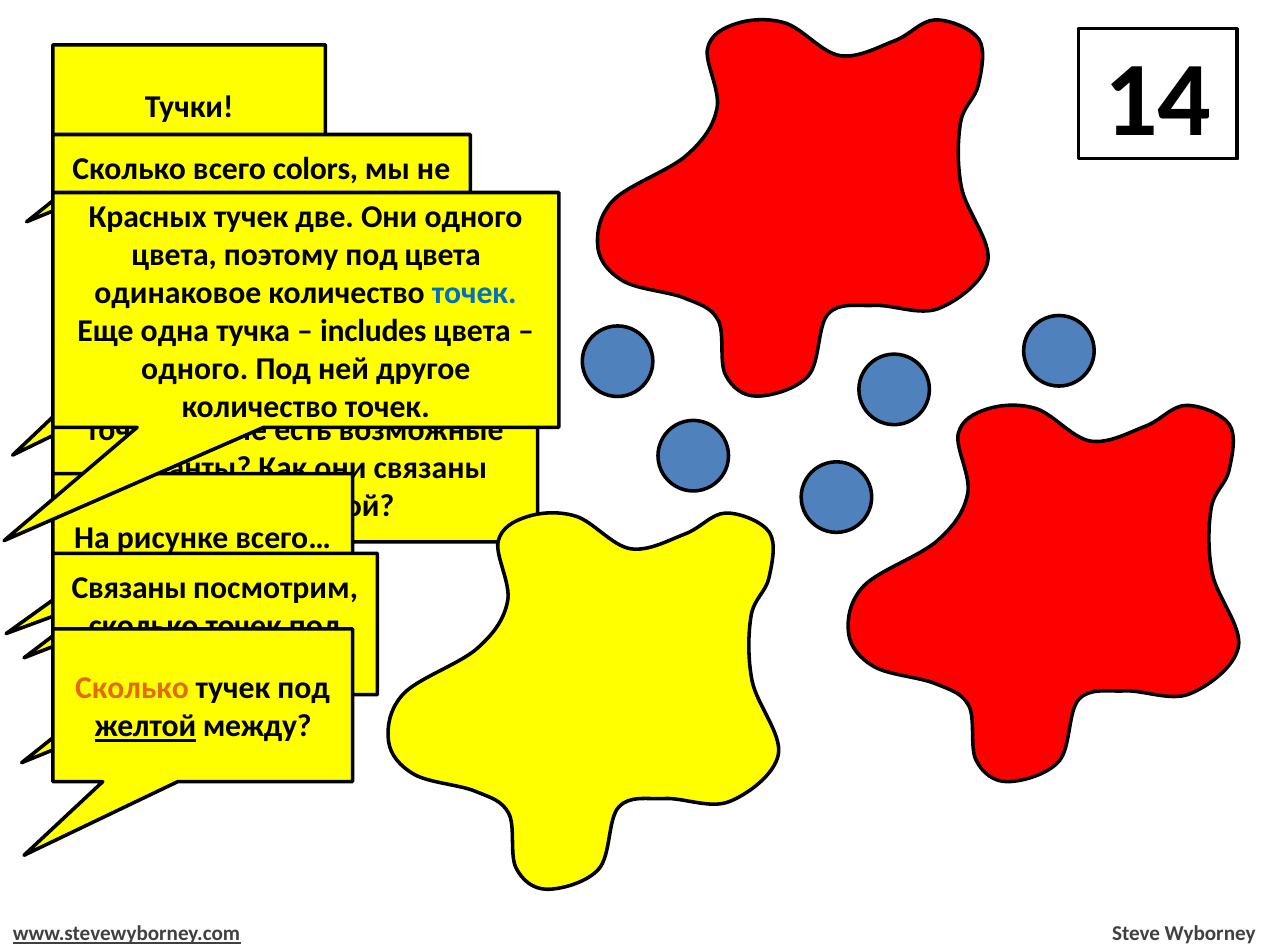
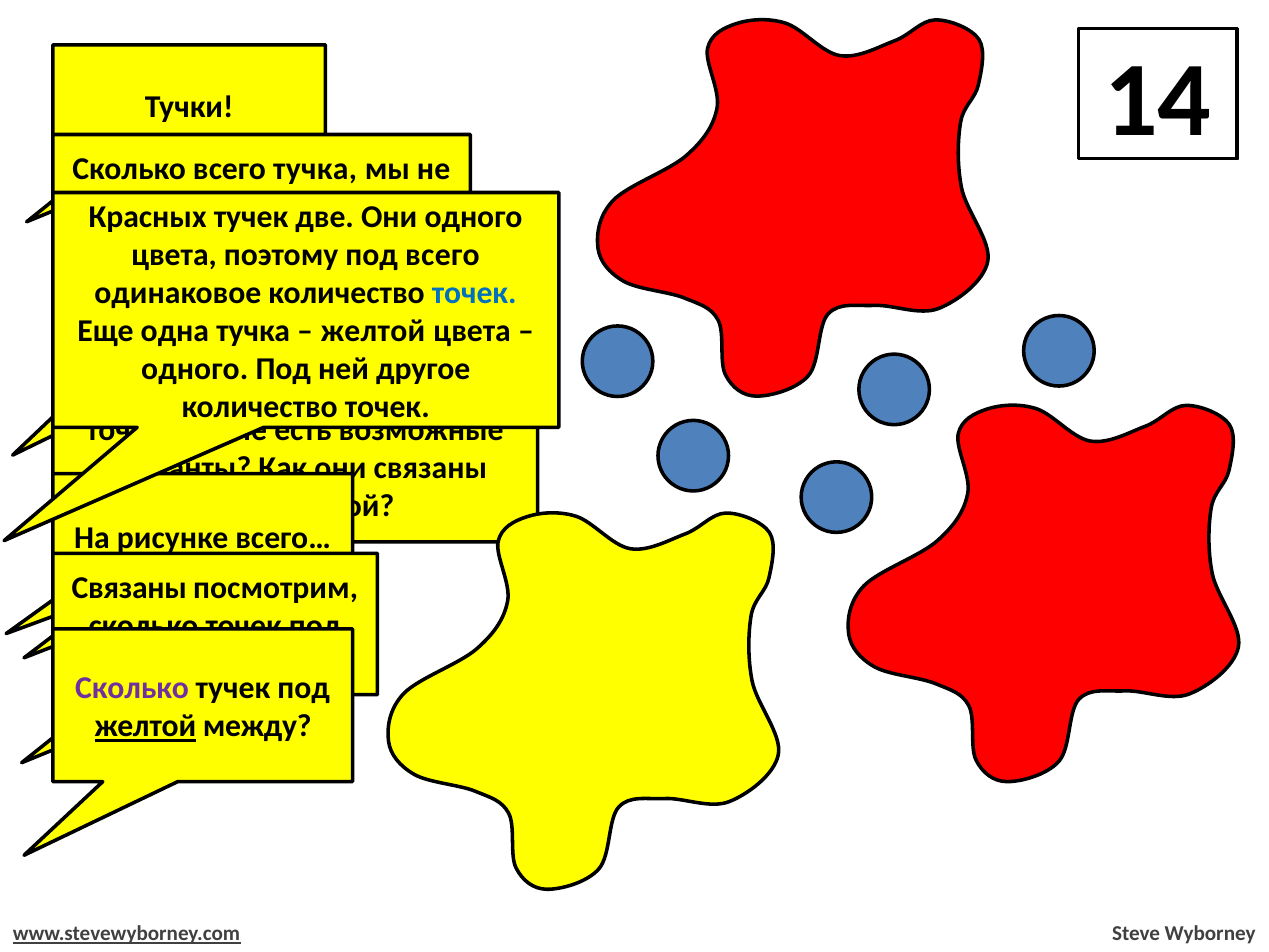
всего colors: colors -> тучка
цвета at (443, 255): цвета -> всего
includes at (373, 331): includes -> желтой
Сколько at (132, 688) colour: orange -> purple
